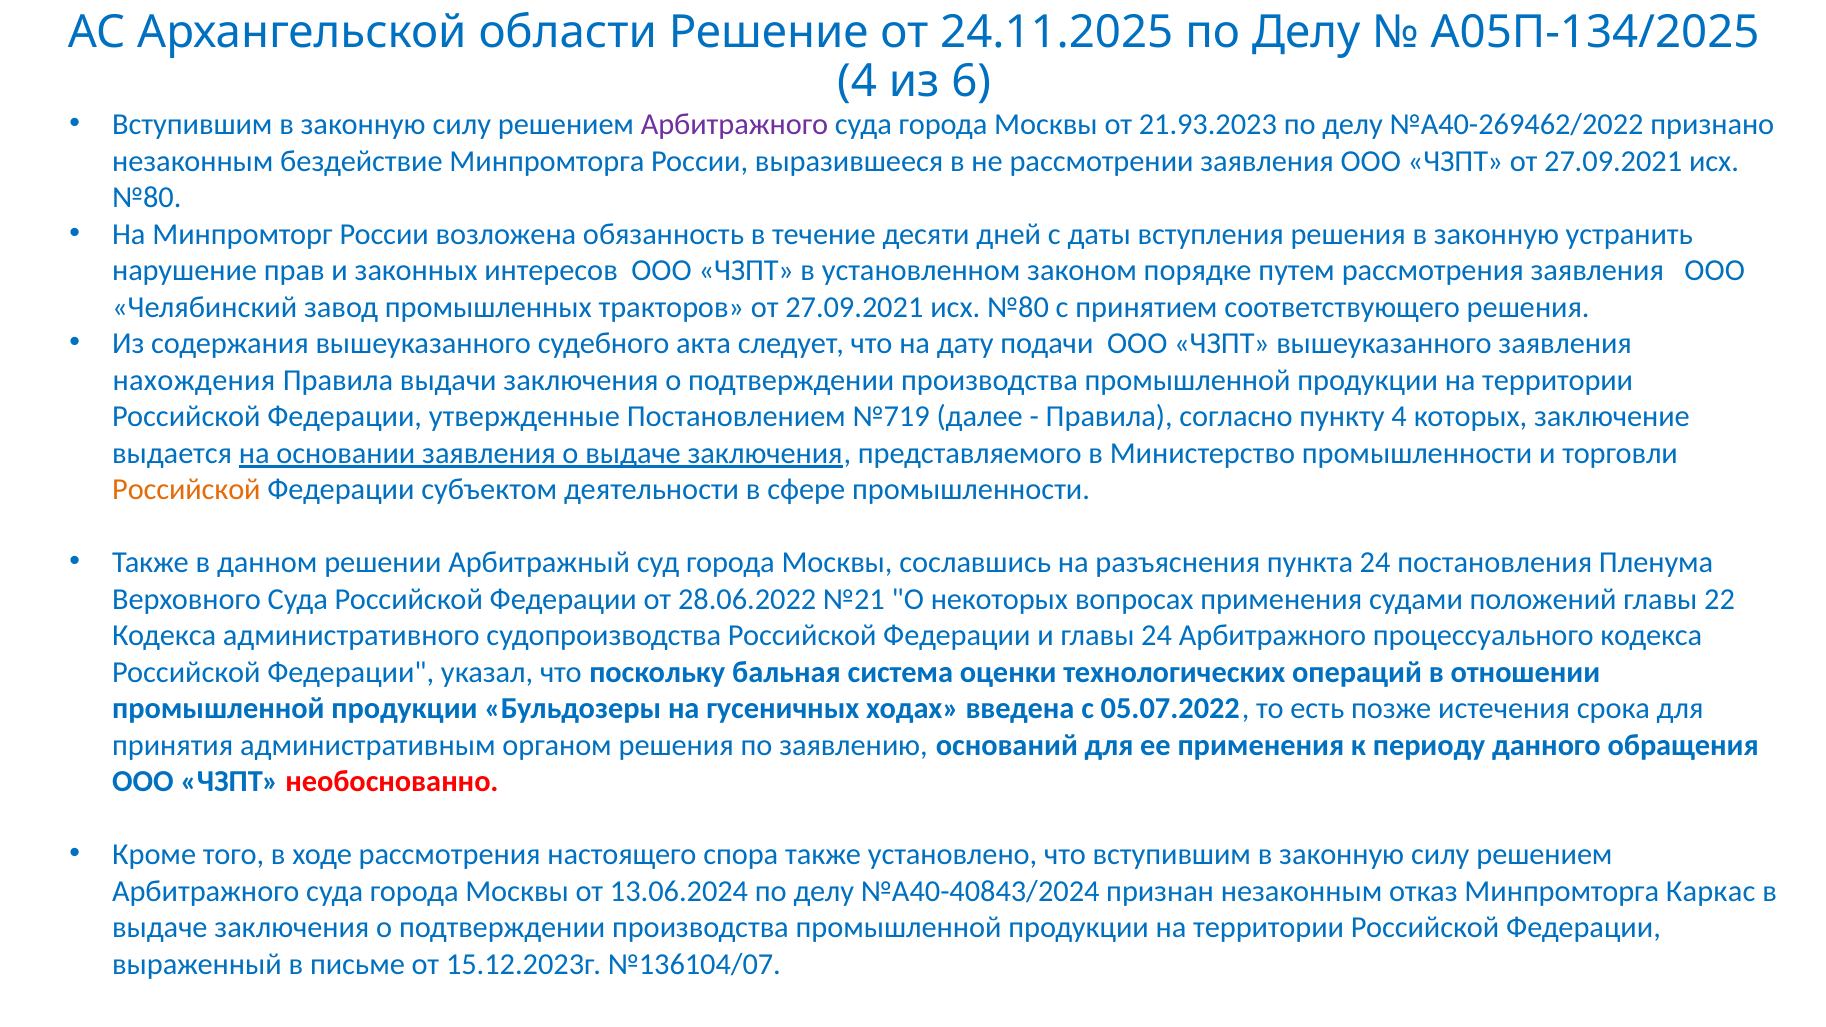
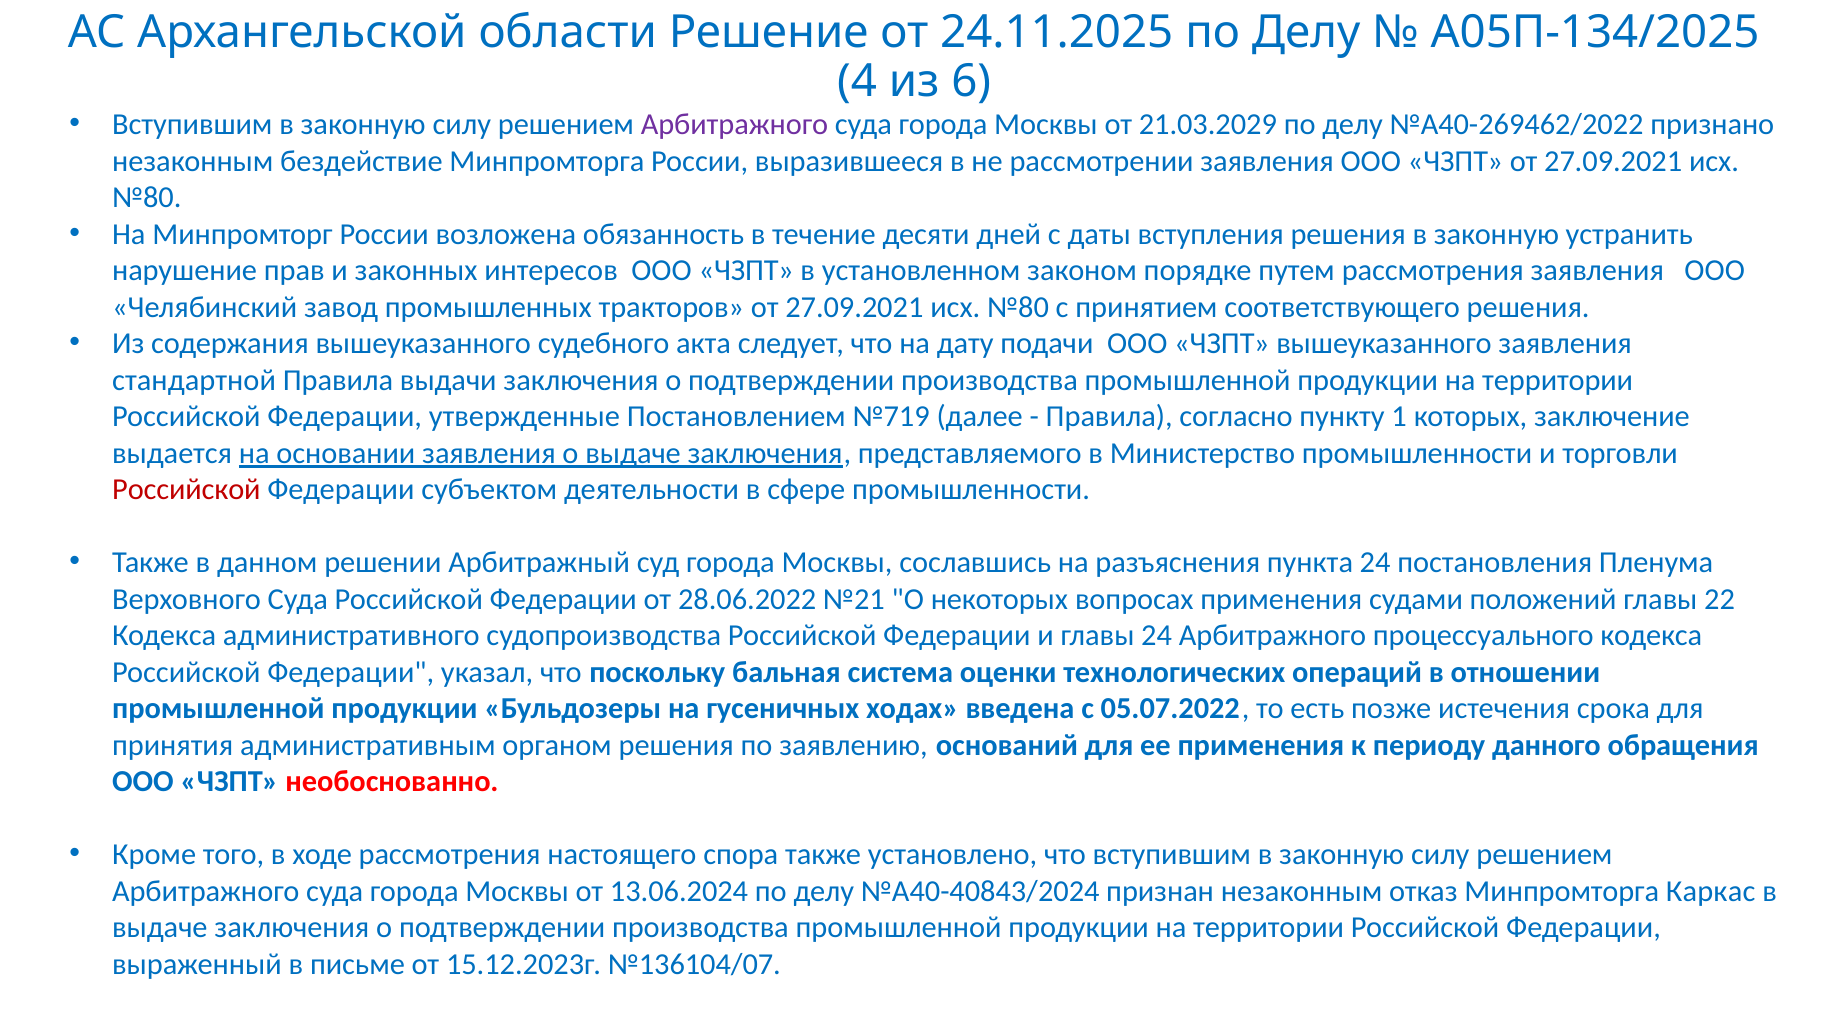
21.93.2023: 21.93.2023 -> 21.03.2029
нахождения: нахождения -> стандартной
пункту 4: 4 -> 1
Российской at (186, 490) colour: orange -> red
